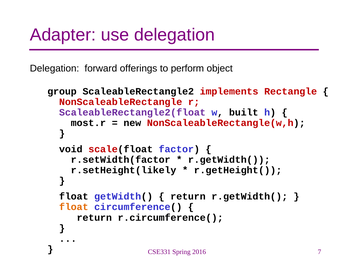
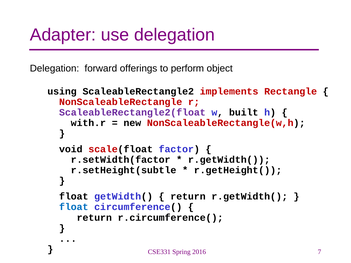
group: group -> using
most.r: most.r -> with.r
r.setHeight(likely: r.setHeight(likely -> r.setHeight(subtle
float at (74, 207) colour: orange -> blue
